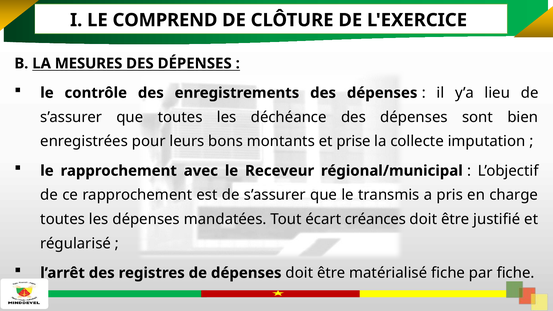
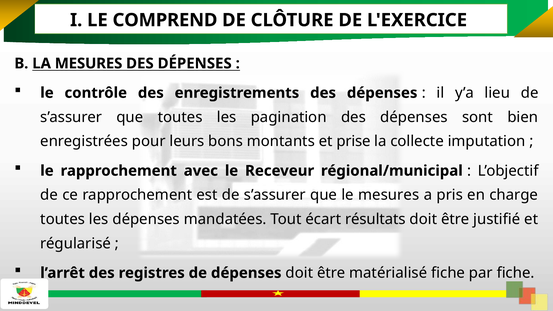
déchéance: déchéance -> pagination
le transmis: transmis -> mesures
créances: créances -> résultats
